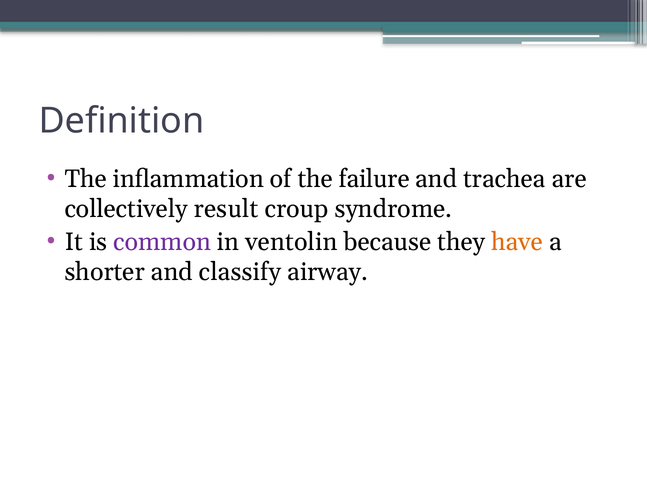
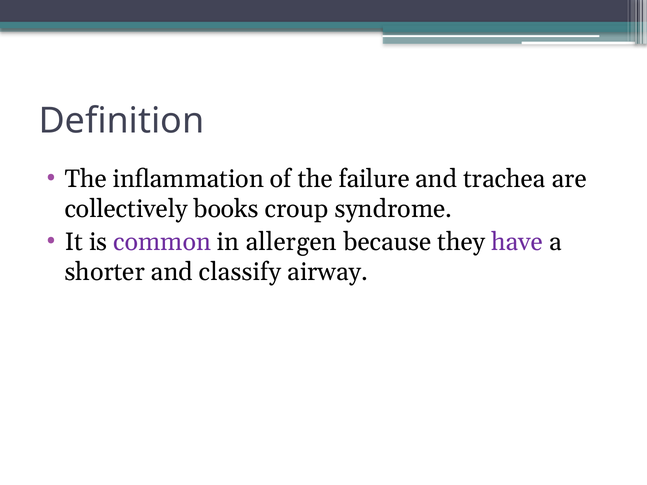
result: result -> books
ventolin: ventolin -> allergen
have colour: orange -> purple
